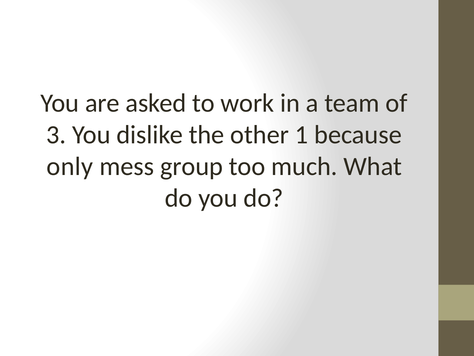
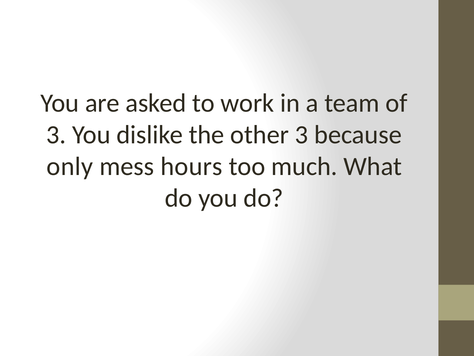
other 1: 1 -> 3
group: group -> hours
